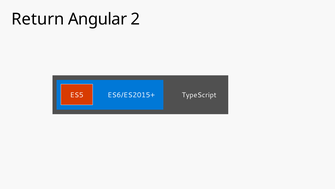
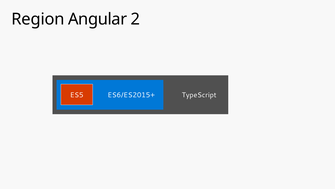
Return: Return -> Region
